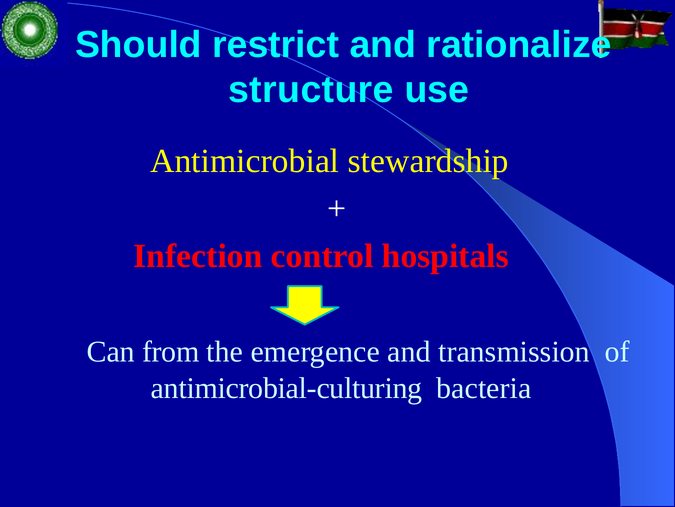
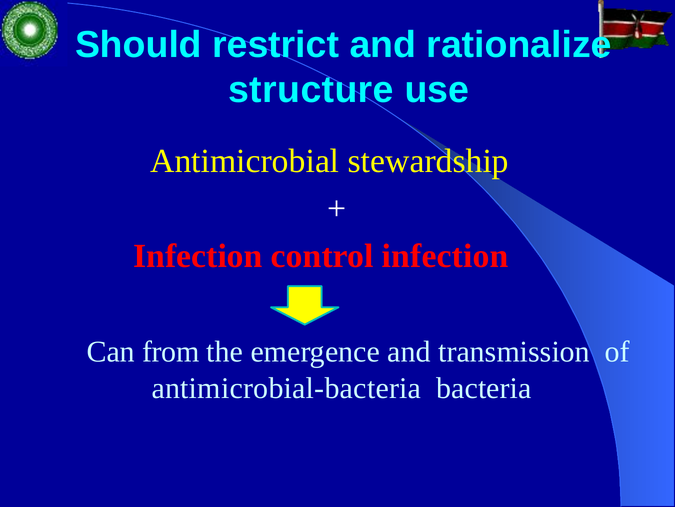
control hospitals: hospitals -> infection
antimicrobial-culturing: antimicrobial-culturing -> antimicrobial-bacteria
